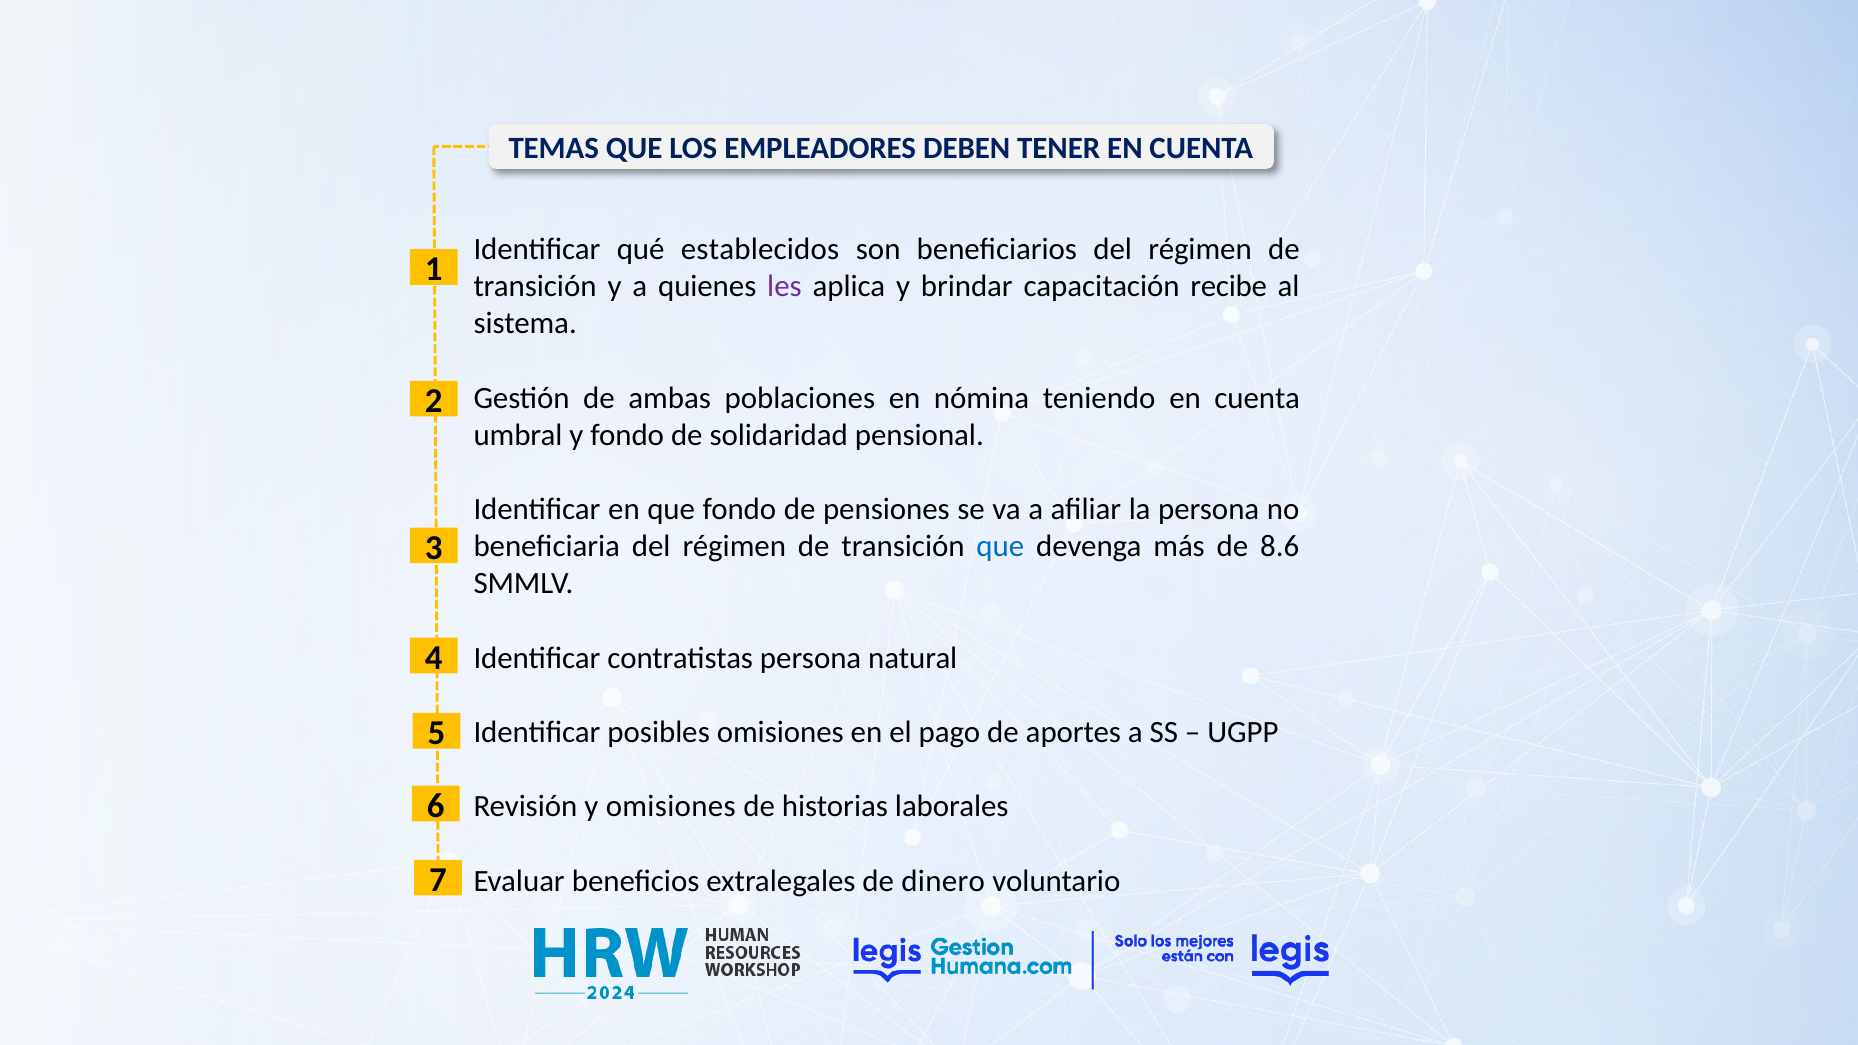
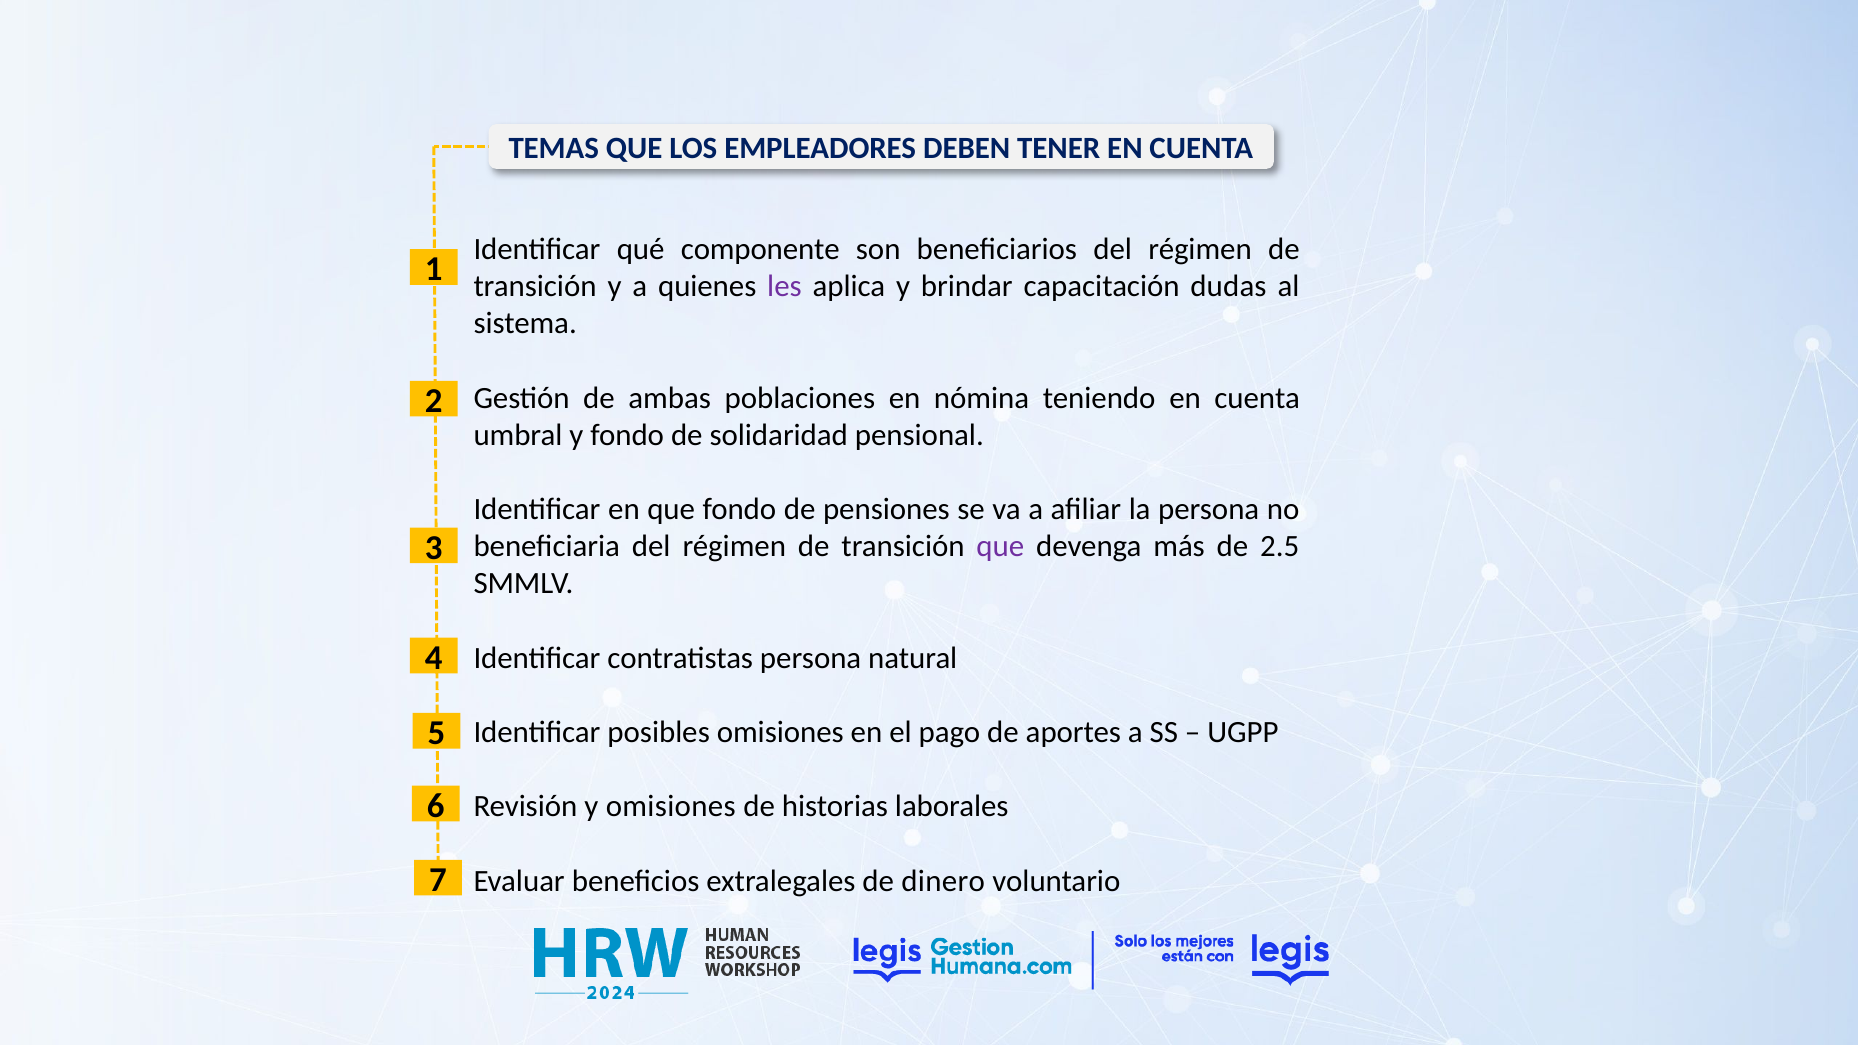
establecidos: establecidos -> componente
recibe: recibe -> dudas
que at (1000, 547) colour: blue -> purple
8.6: 8.6 -> 2.5
